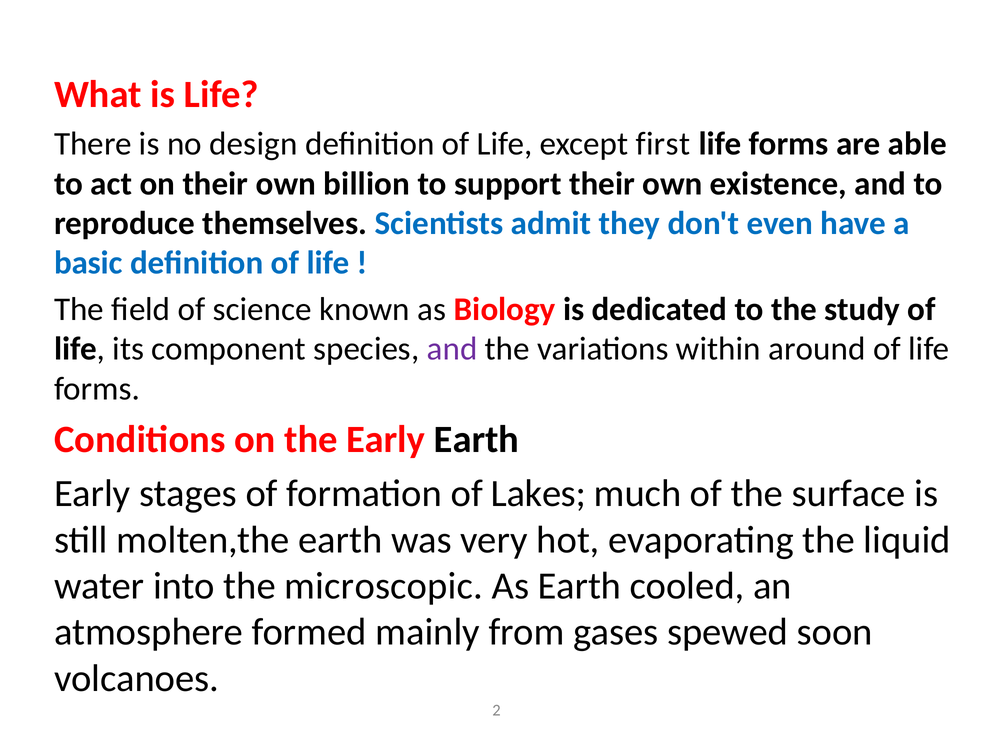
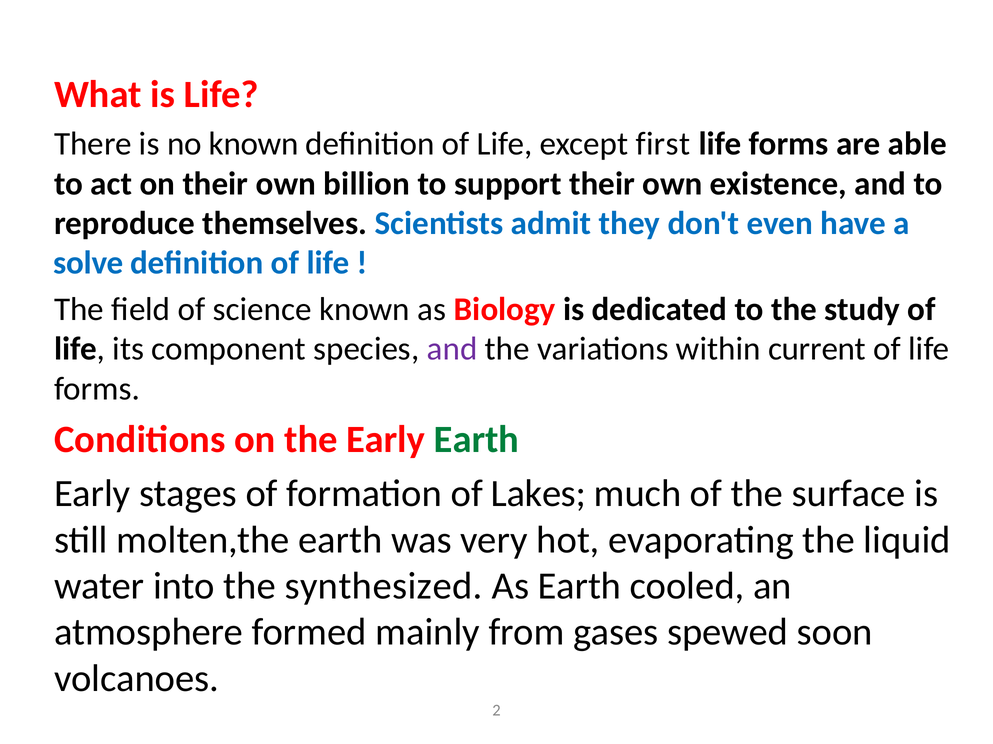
no design: design -> known
basic: basic -> solve
around: around -> current
Earth at (476, 440) colour: black -> green
microscopic: microscopic -> synthesized
